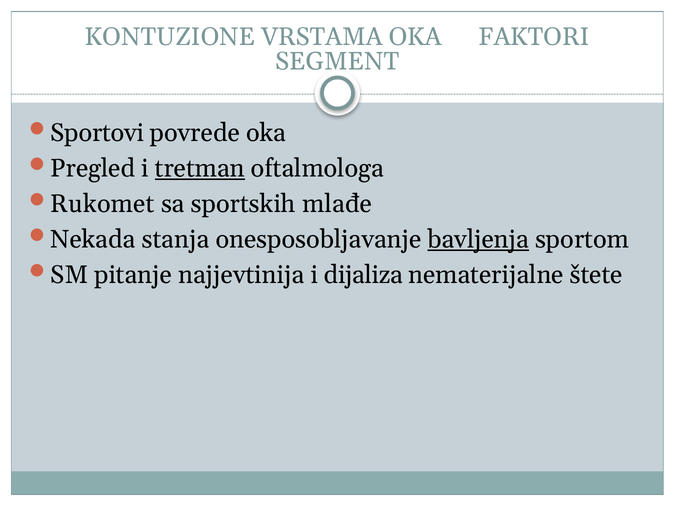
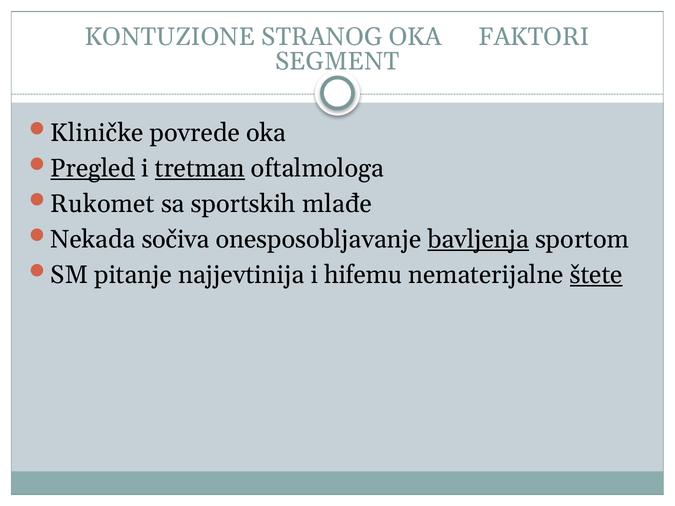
VRSTAMA: VRSTAMA -> STRANOG
Sportovi: Sportovi -> Kliničke
Pregled underline: none -> present
stanja: stanja -> sočiva
dijaliza: dijaliza -> hifemu
štete underline: none -> present
